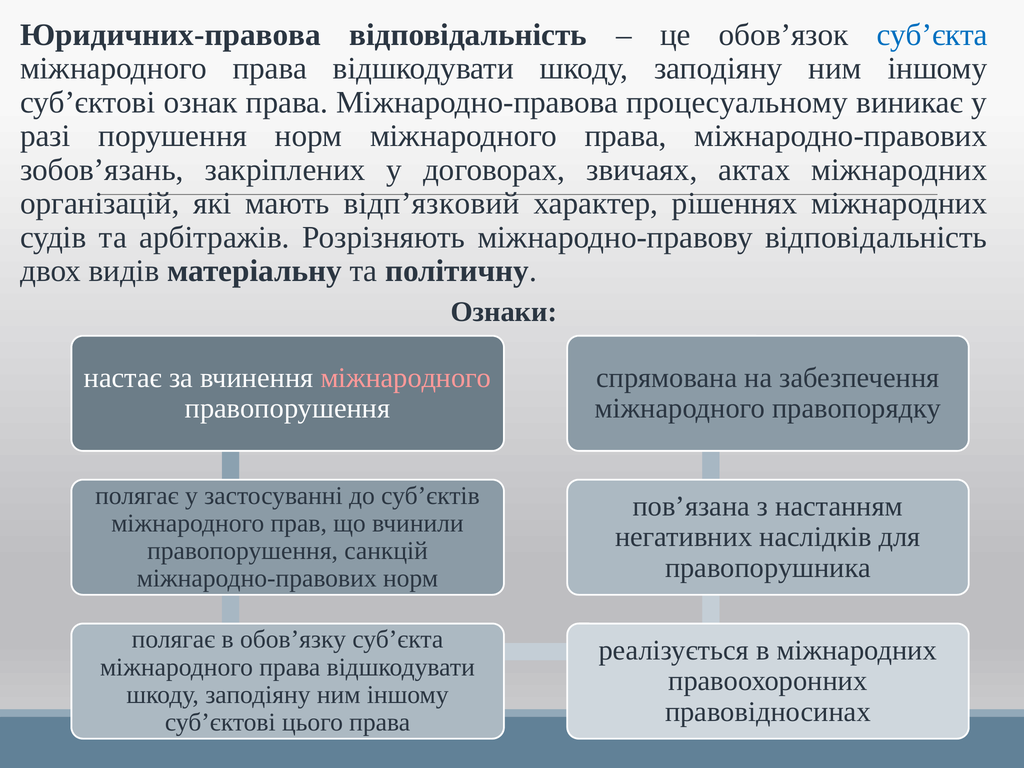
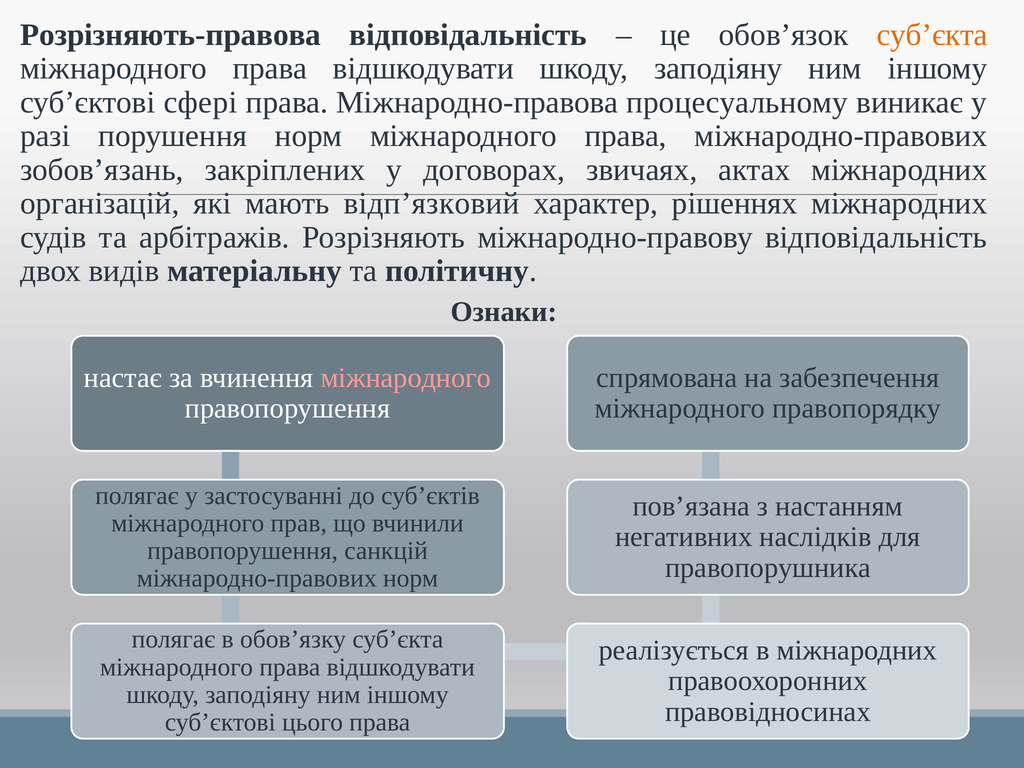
Юридичних-правова: Юридичних-правова -> Розрізняють-правова
суб’єкта at (932, 35) colour: blue -> orange
ознак: ознак -> сфері
